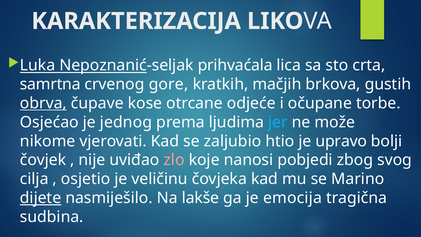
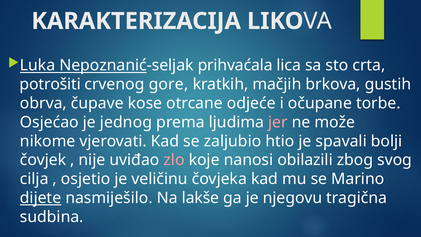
samrtna: samrtna -> potrošiti
obrva underline: present -> none
jer colour: light blue -> pink
upravo: upravo -> spavali
pobjedi: pobjedi -> obilazili
emocija: emocija -> njegovu
